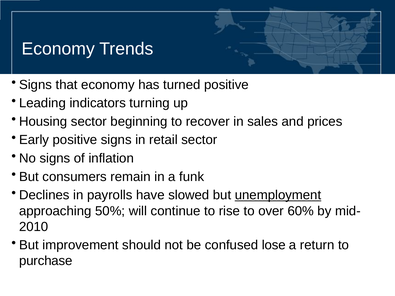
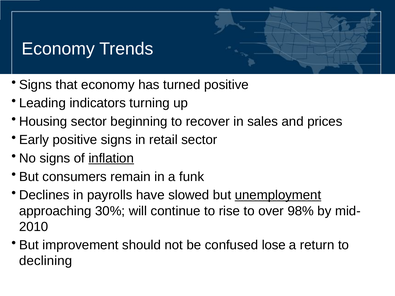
inflation underline: none -> present
50%: 50% -> 30%
60%: 60% -> 98%
purchase: purchase -> declining
